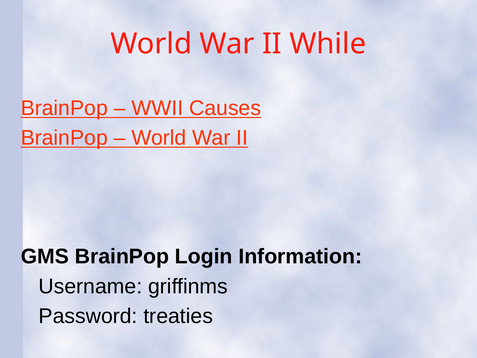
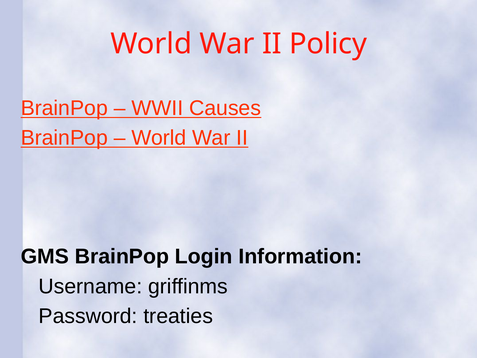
While: While -> Policy
